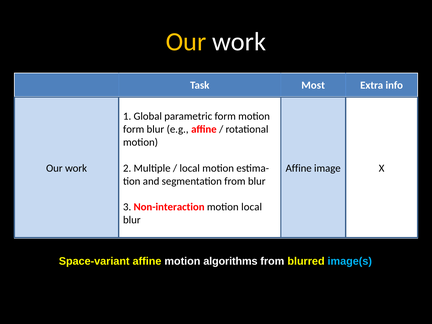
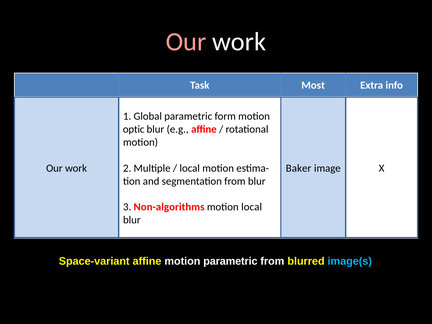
Our at (186, 42) colour: yellow -> pink
form at (134, 129): form -> optic
Affine at (299, 168): Affine -> Baker
Non-interaction: Non-interaction -> Non-algorithms
motion algorithms: algorithms -> parametric
